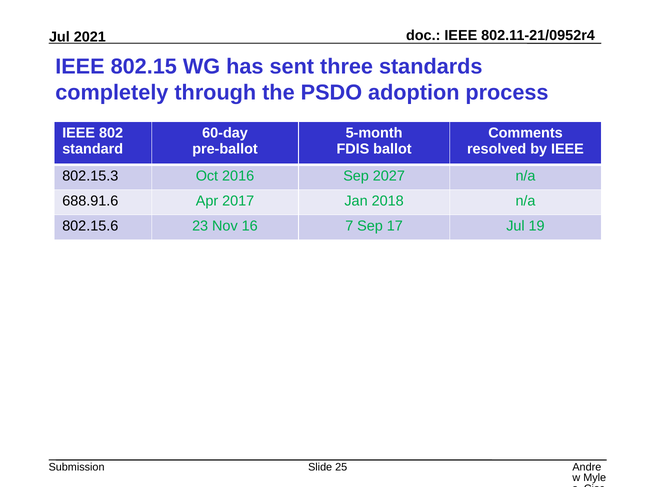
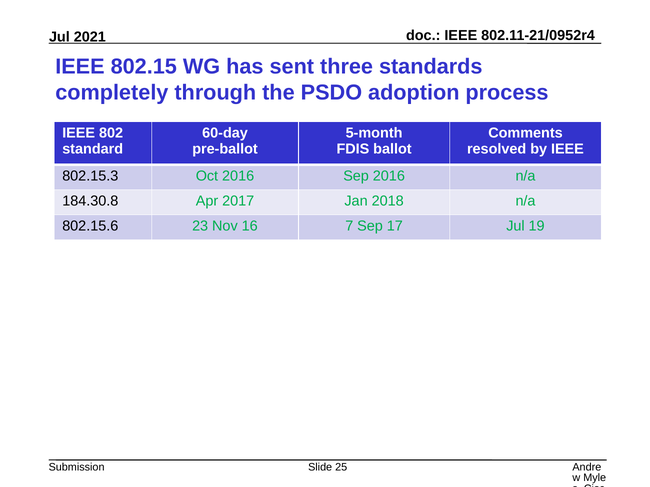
Sep 2027: 2027 -> 2016
688.91.6: 688.91.6 -> 184.30.8
